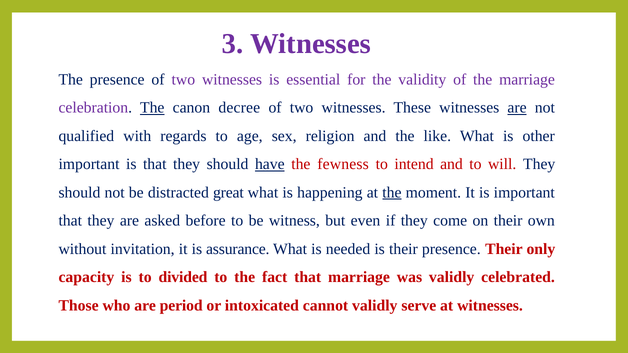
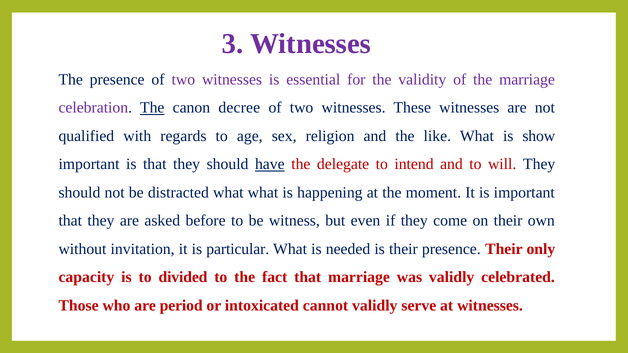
are at (517, 108) underline: present -> none
other: other -> show
fewness: fewness -> delegate
distracted great: great -> what
the at (392, 193) underline: present -> none
assurance: assurance -> particular
